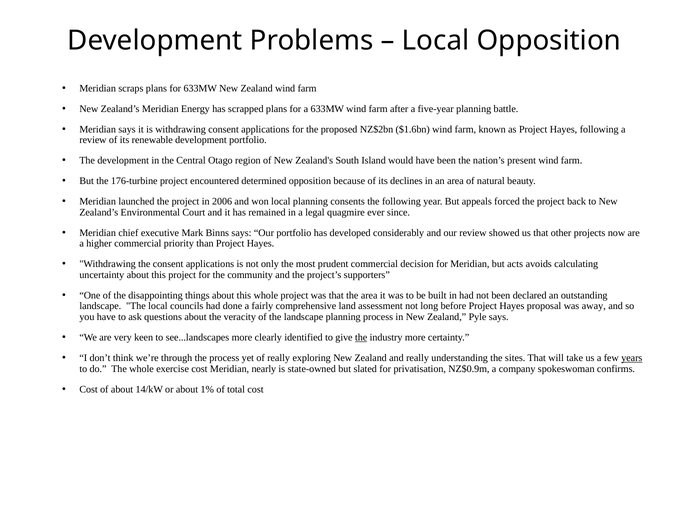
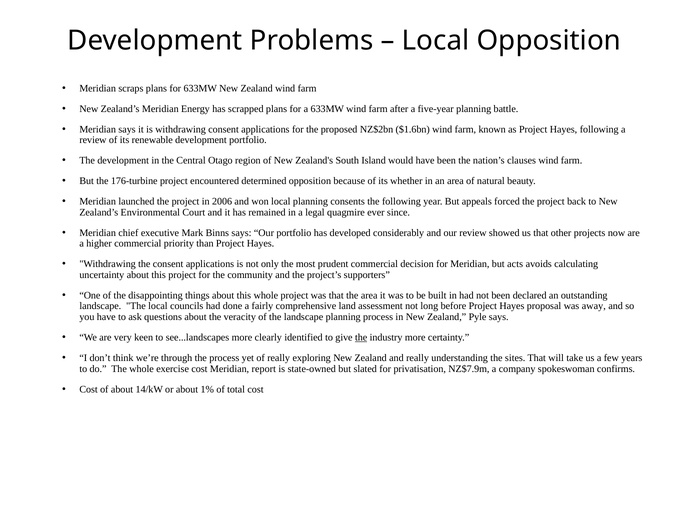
present: present -> clauses
declines: declines -> whether
years underline: present -> none
nearly: nearly -> report
NZ$0.9m: NZ$0.9m -> NZ$7.9m
